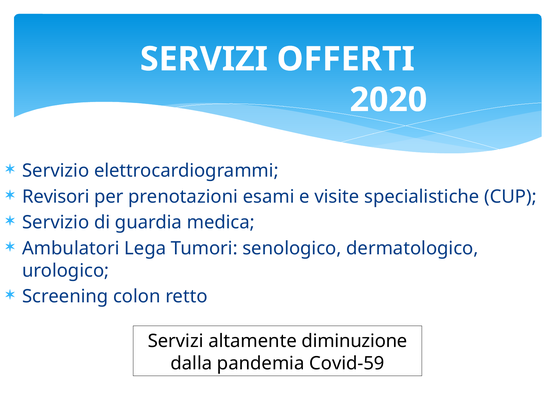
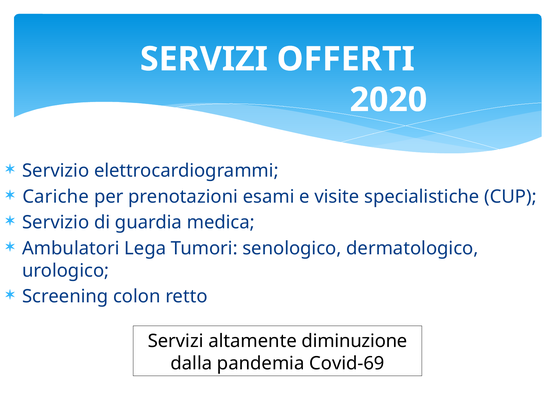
Revisori: Revisori -> Cariche
Covid-59: Covid-59 -> Covid-69
